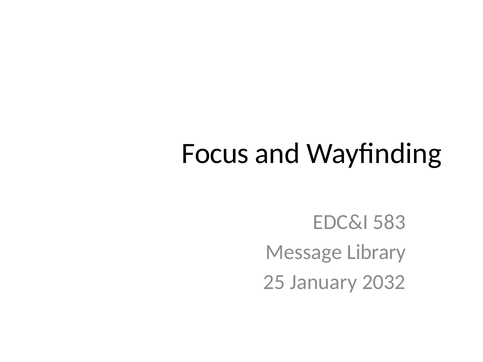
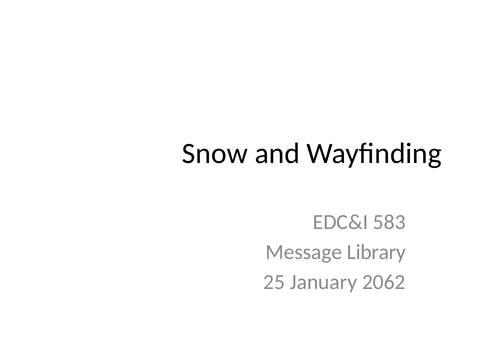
Focus: Focus -> Snow
2032: 2032 -> 2062
